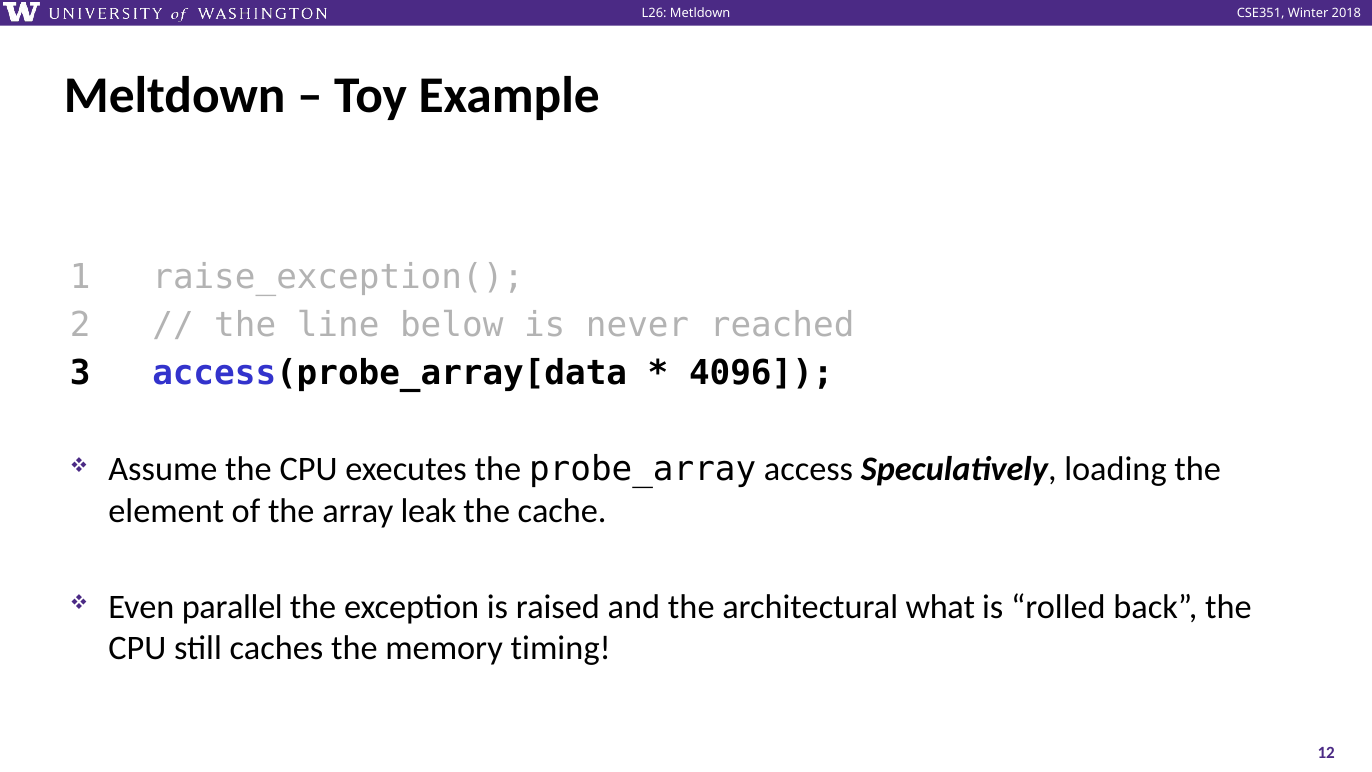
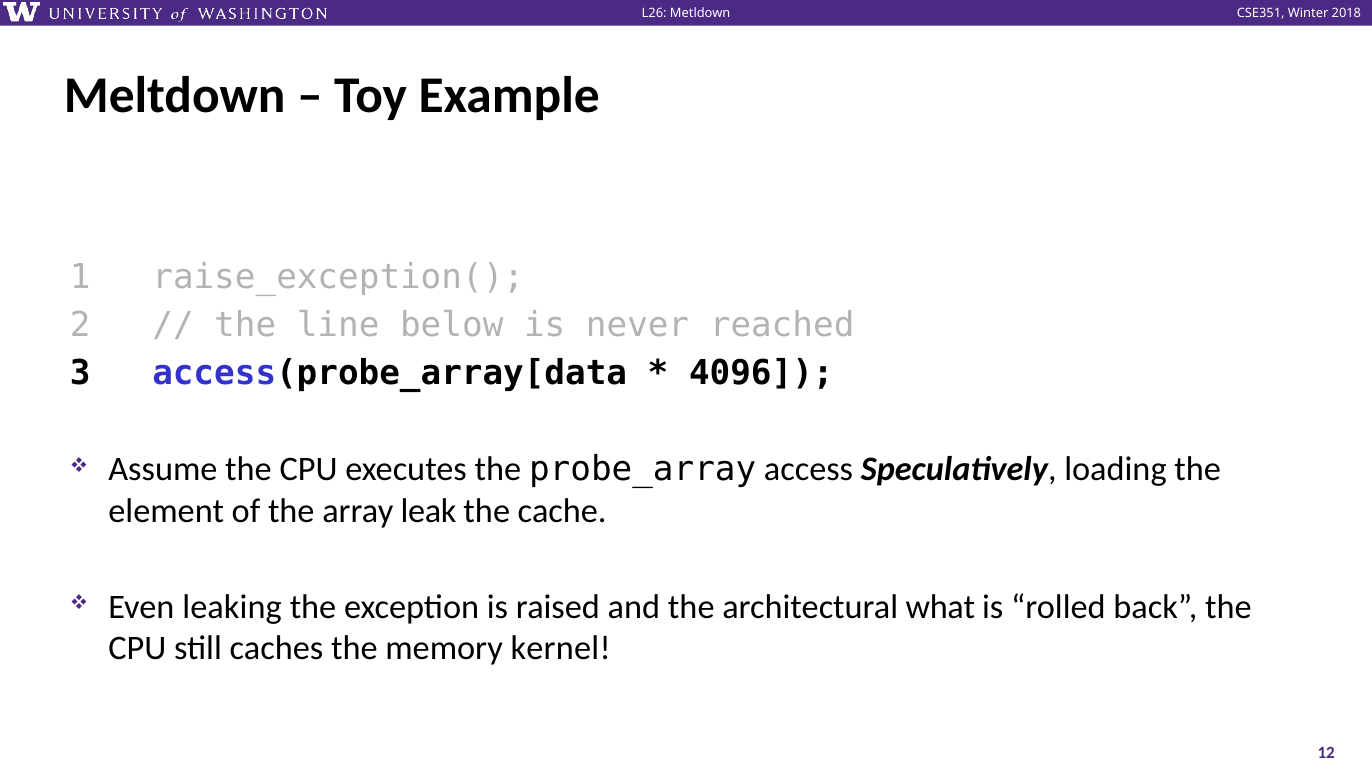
parallel: parallel -> leaking
timing: timing -> kernel
